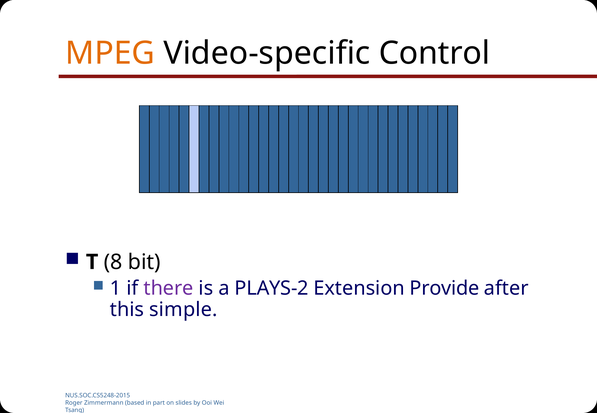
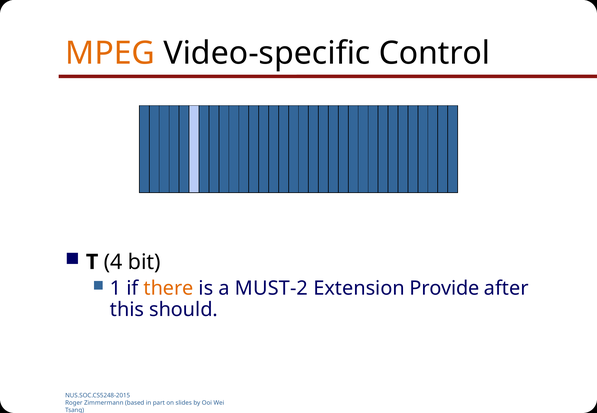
8: 8 -> 4
there colour: purple -> orange
PLAYS-2: PLAYS-2 -> MUST-2
simple: simple -> should
